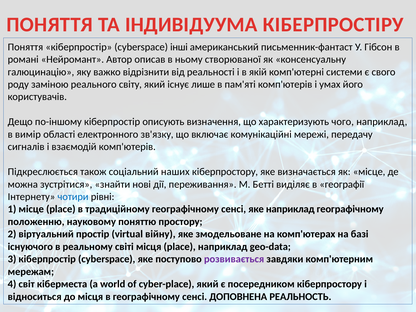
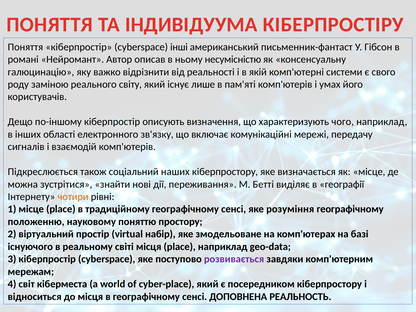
створюваної: створюваної -> несумісністю
вимір: вимір -> інших
чотири colour: blue -> orange
яке наприклад: наприклад -> розуміння
війну: війну -> набір
